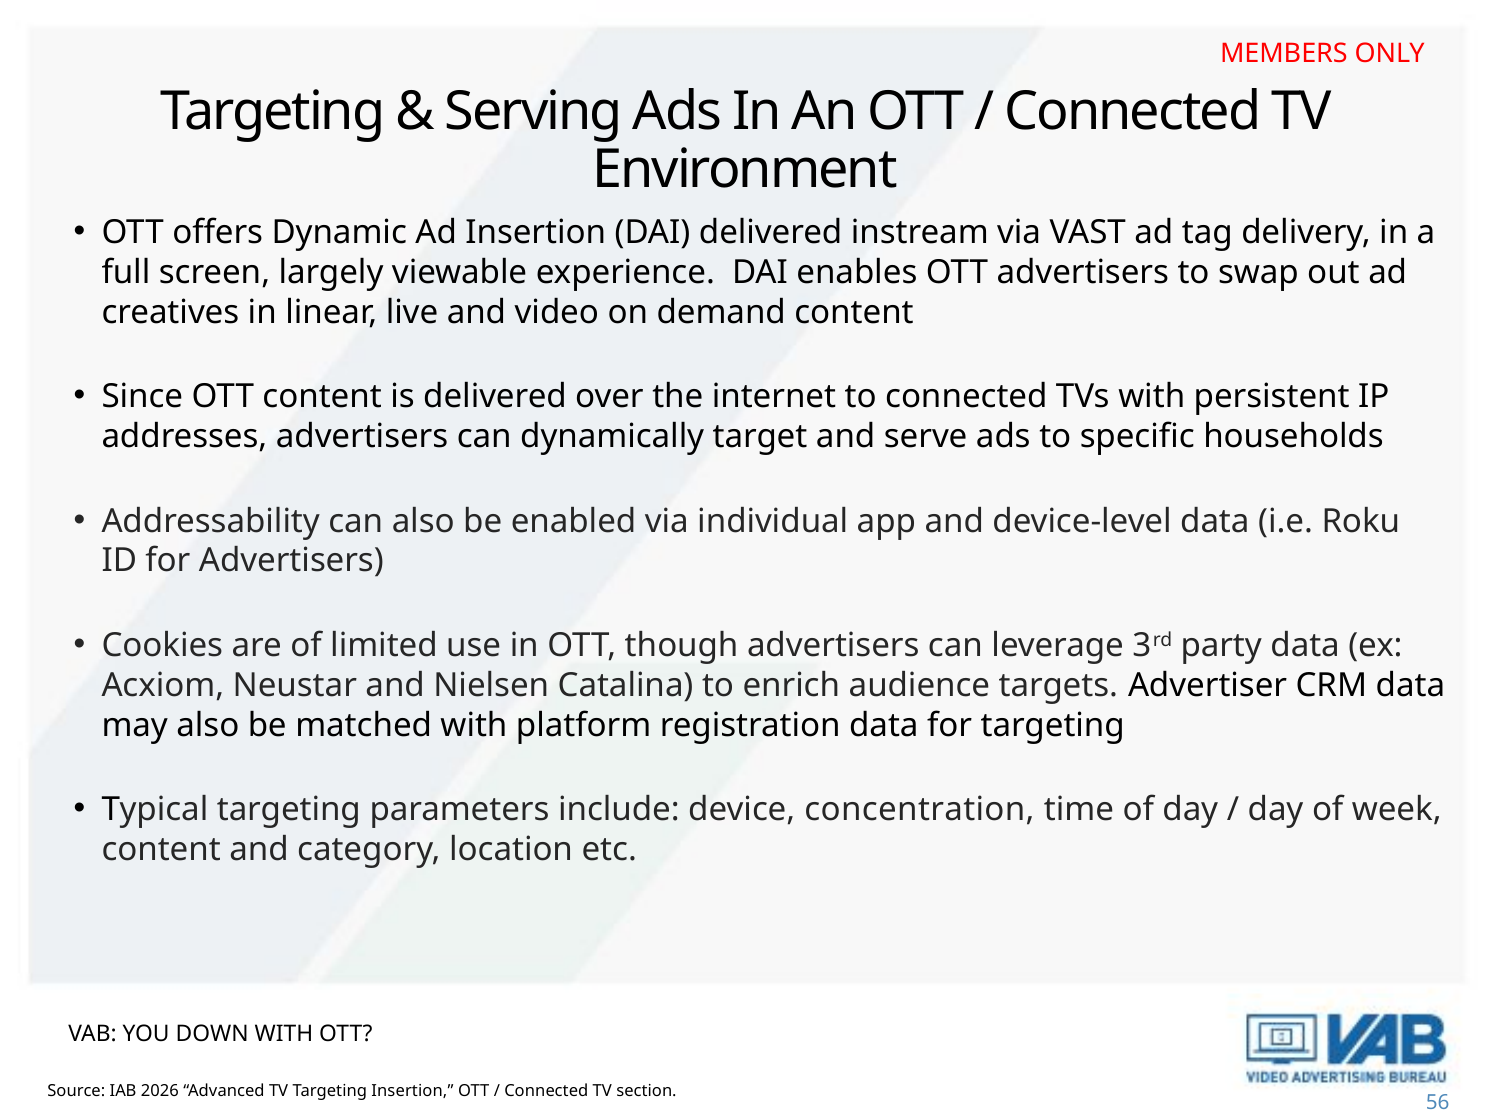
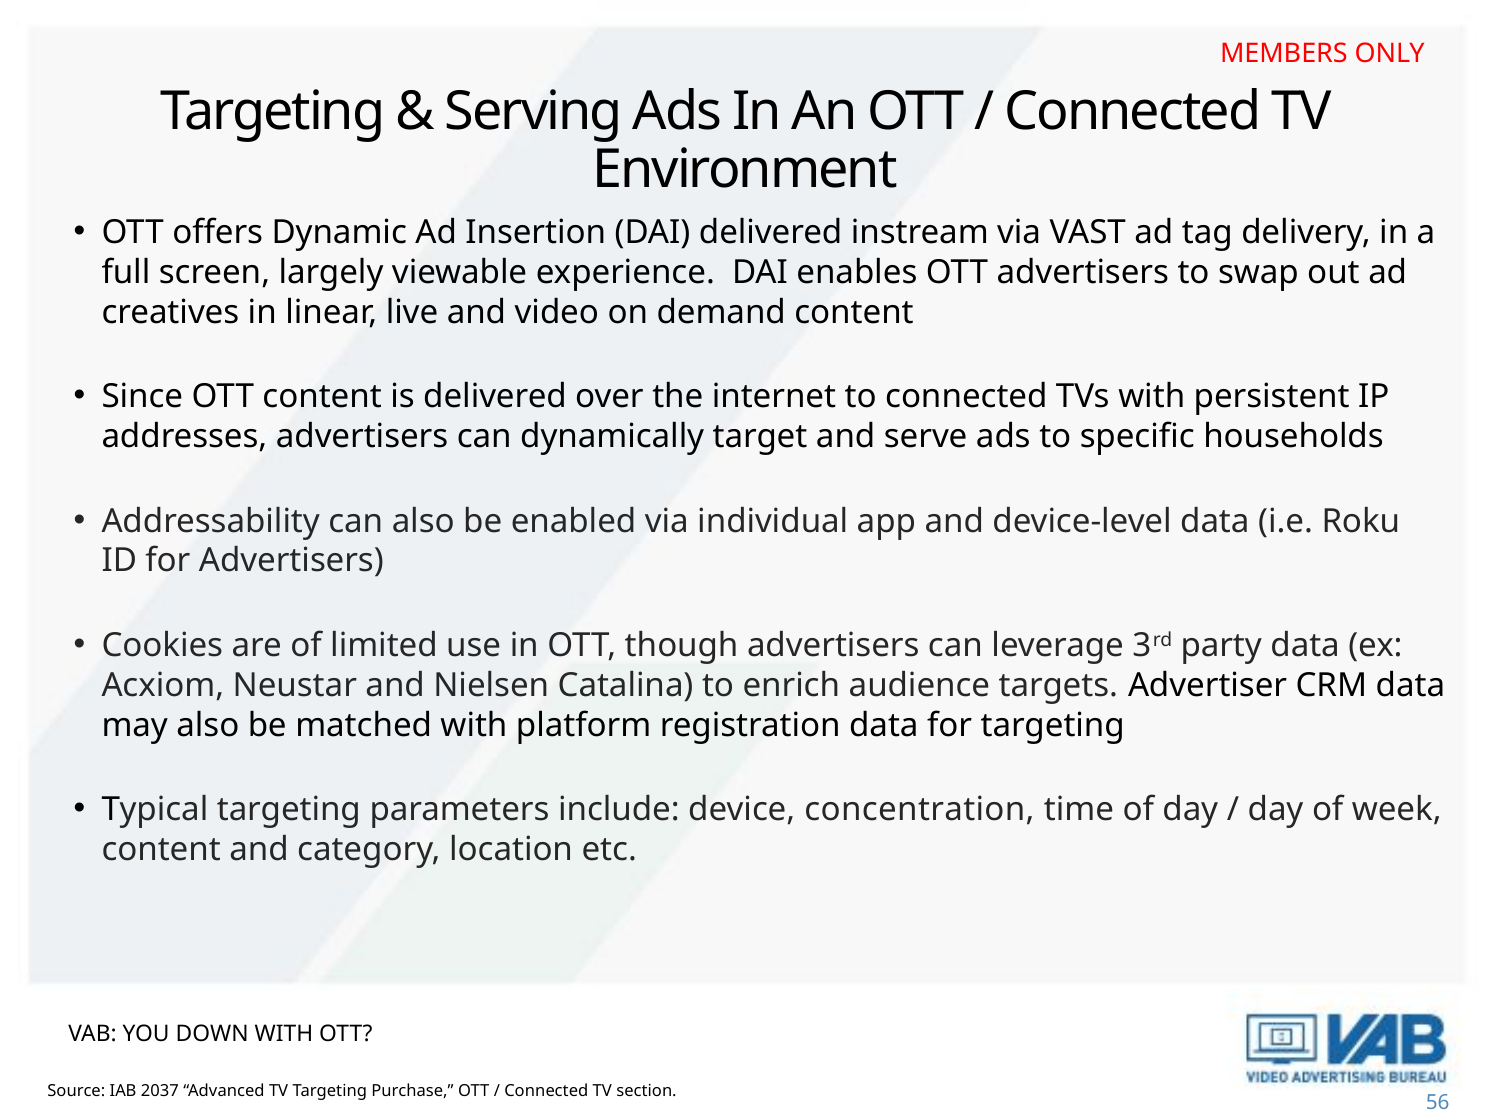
2026: 2026 -> 2037
Targeting Insertion: Insertion -> Purchase
